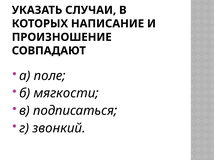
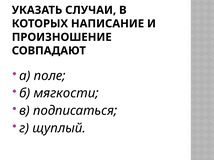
звонкий: звонкий -> щуплый
